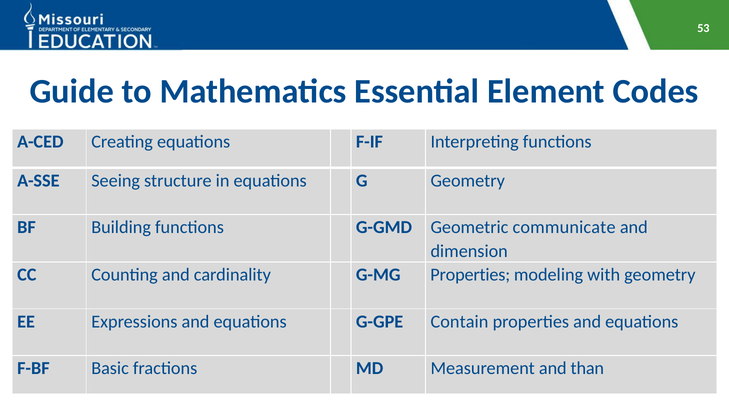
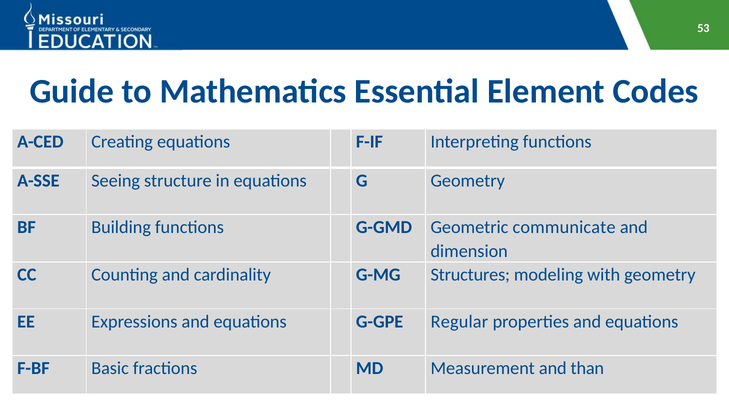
G-MG Properties: Properties -> Structures
Contain: Contain -> Regular
